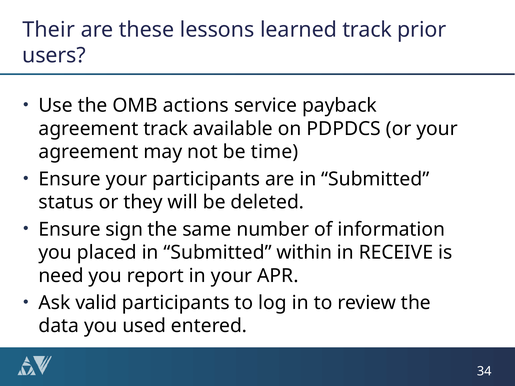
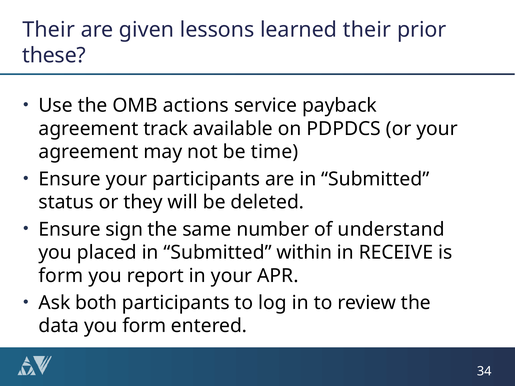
these: these -> given
learned track: track -> their
users: users -> these
information: information -> understand
need at (61, 276): need -> form
valid: valid -> both
you used: used -> form
